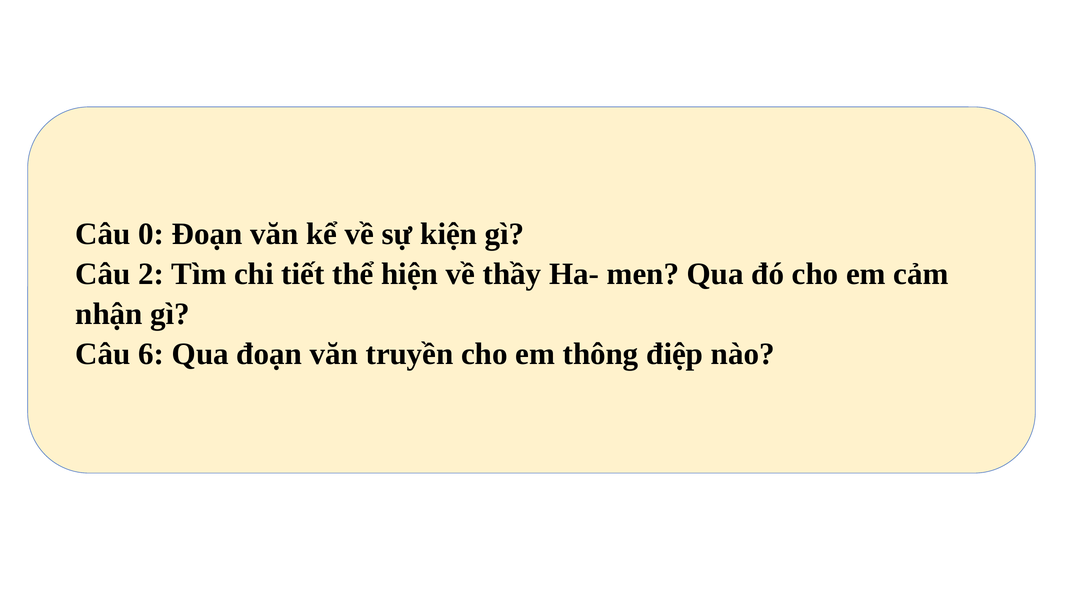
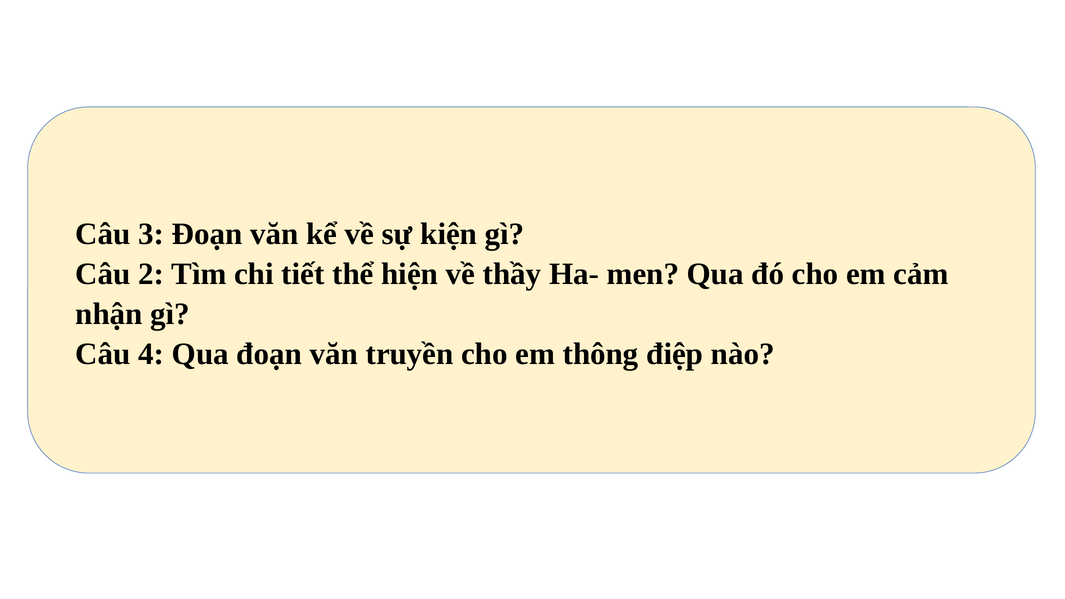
0: 0 -> 3
6: 6 -> 4
